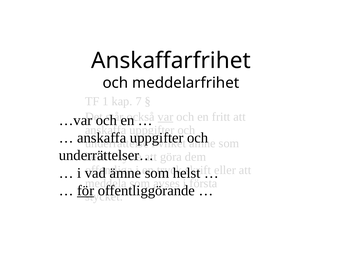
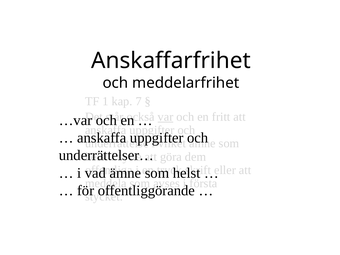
för underline: present -> none
